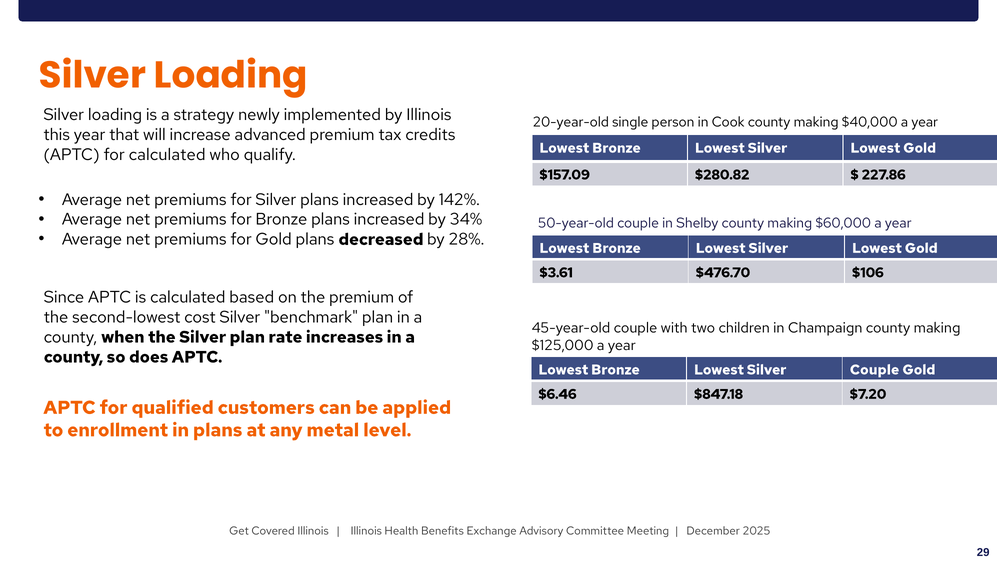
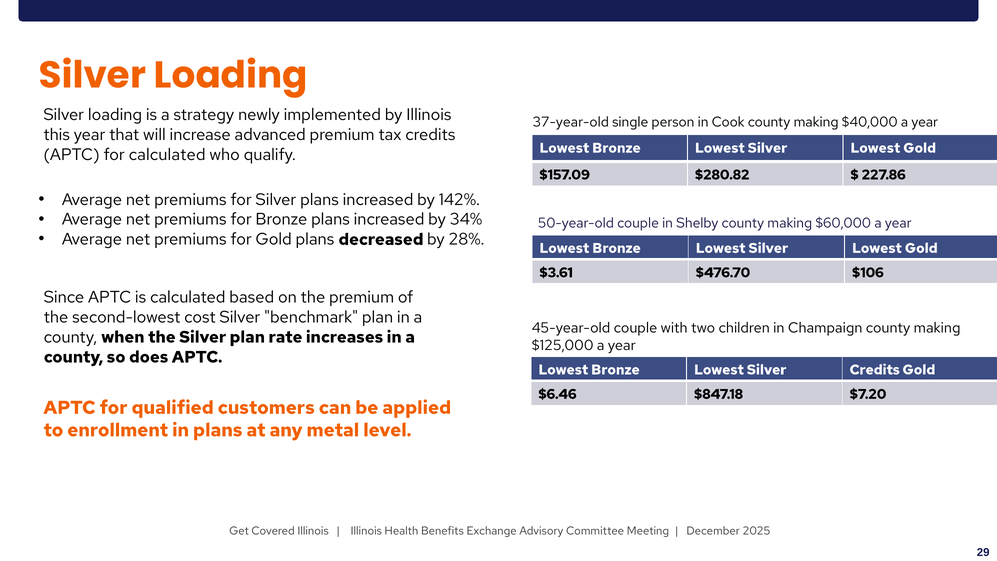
20-year-old: 20-year-old -> 37-year-old
Silver Couple: Couple -> Credits
